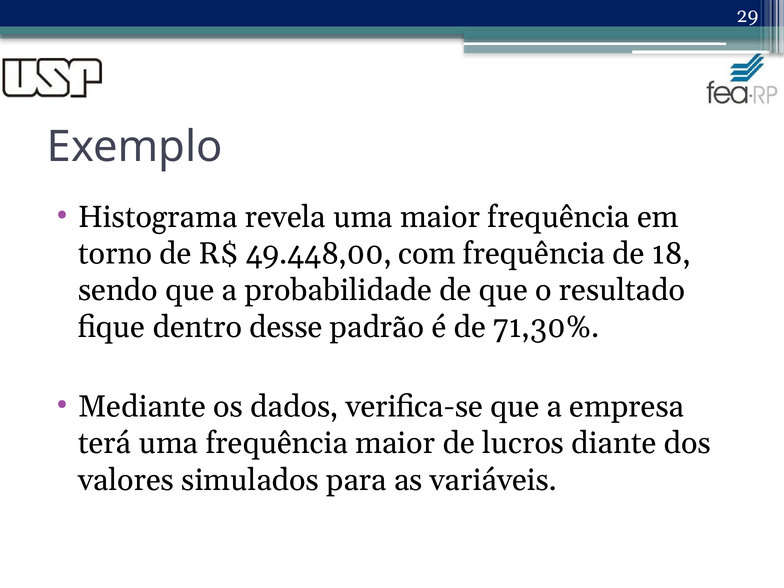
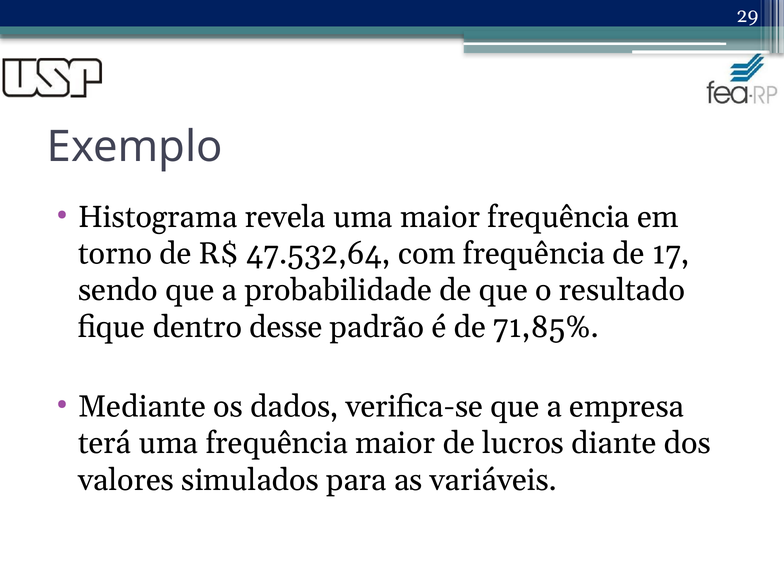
49.448,00: 49.448,00 -> 47.532,64
18: 18 -> 17
71,30%: 71,30% -> 71,85%
